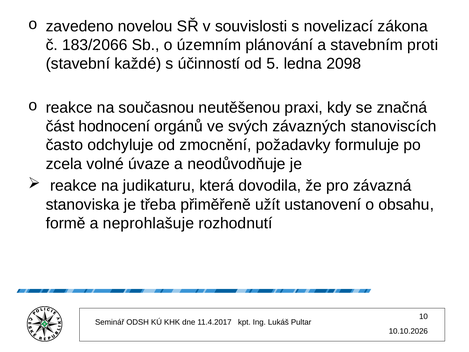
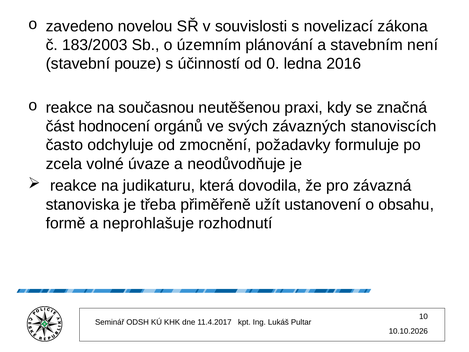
183/2066: 183/2066 -> 183/2003
proti: proti -> není
každé: každé -> pouze
5: 5 -> 0
2098: 2098 -> 2016
